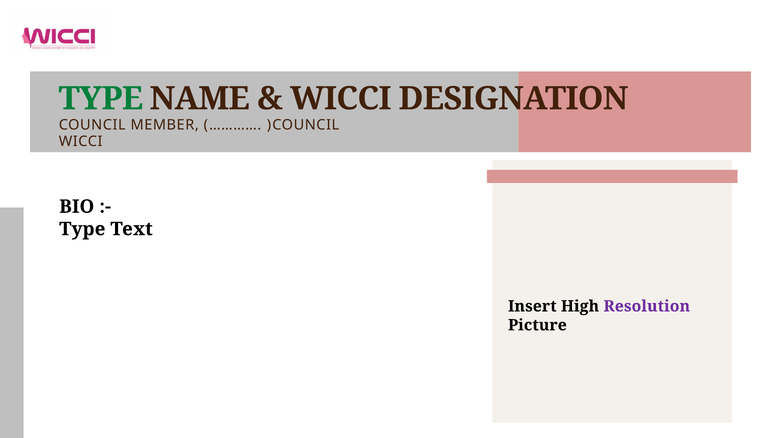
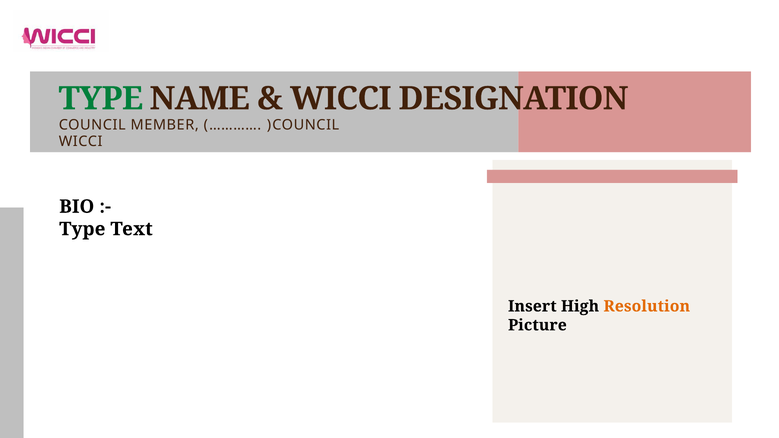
Resolution colour: purple -> orange
